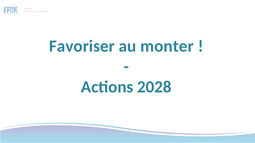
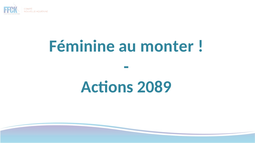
Favoriser: Favoriser -> Féminine
2028: 2028 -> 2089
